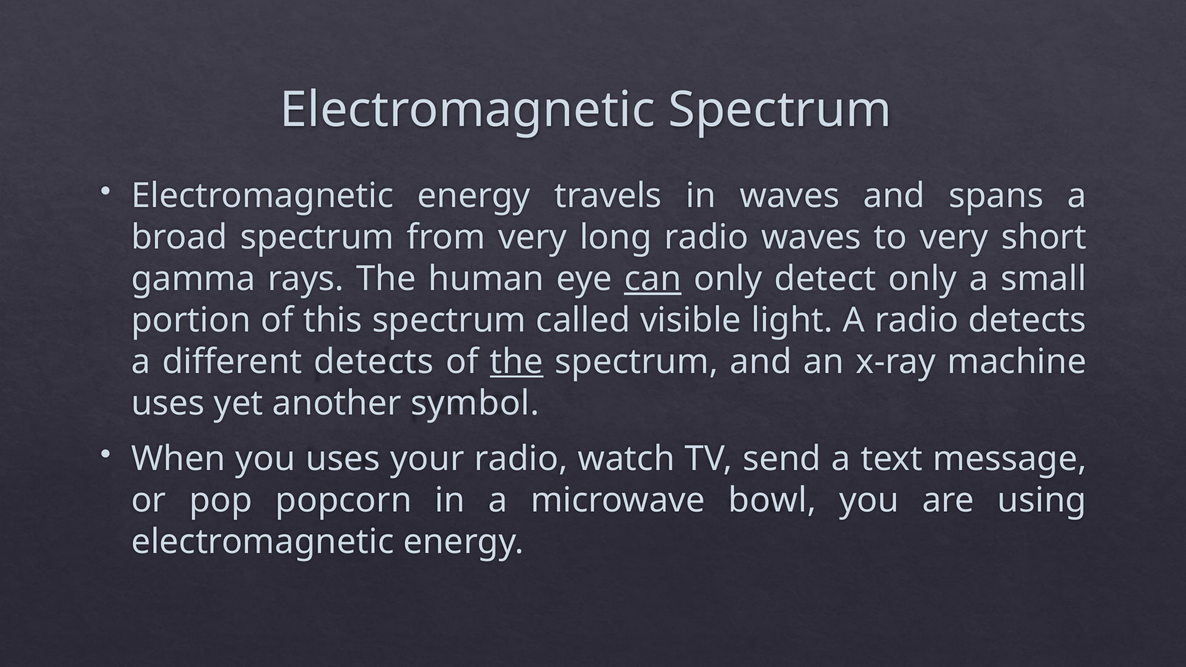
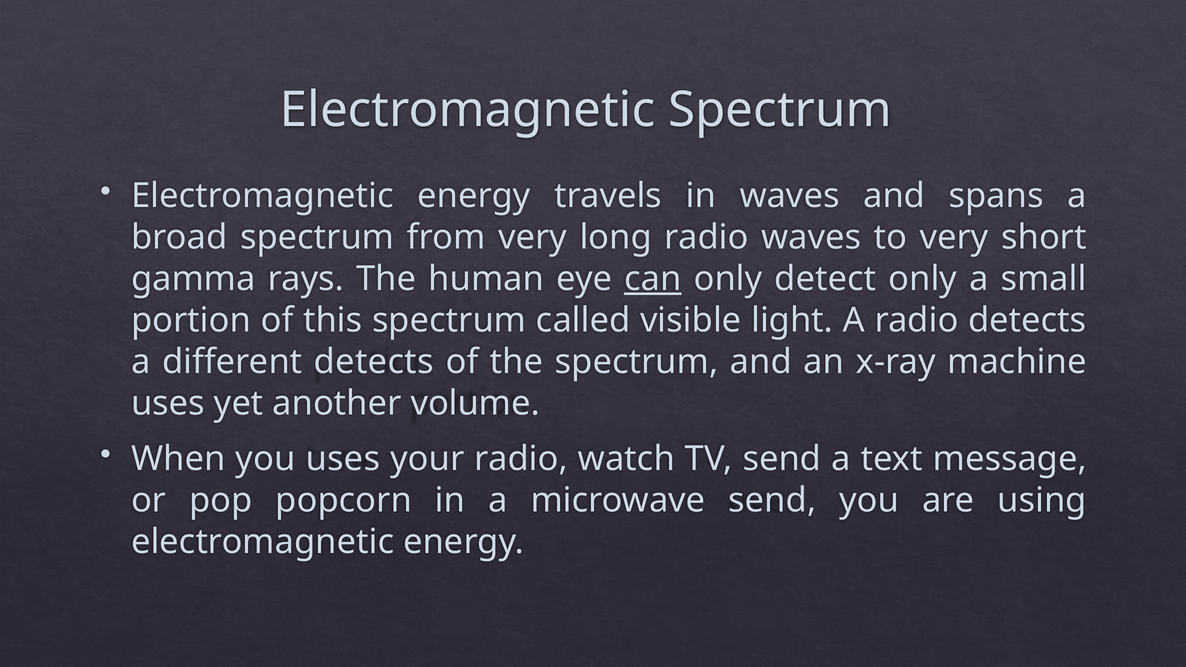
the at (517, 362) underline: present -> none
symbol: symbol -> volume
microwave bowl: bowl -> send
